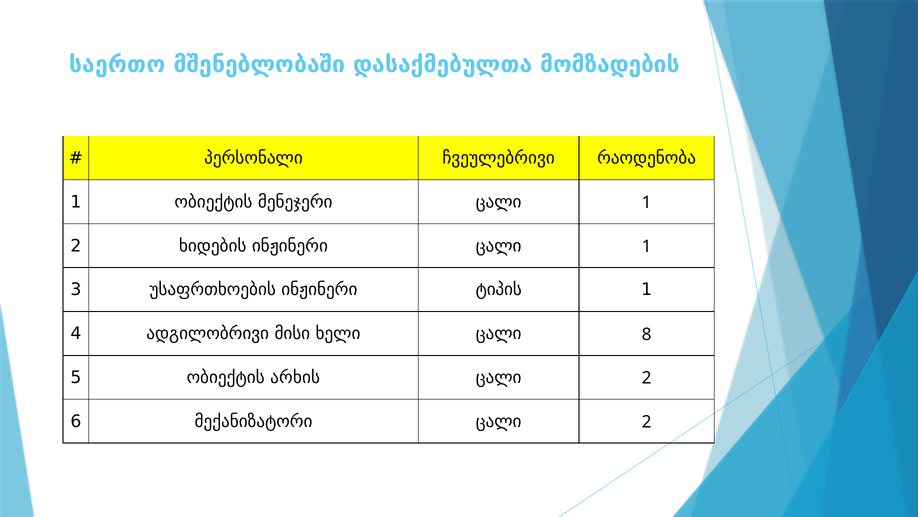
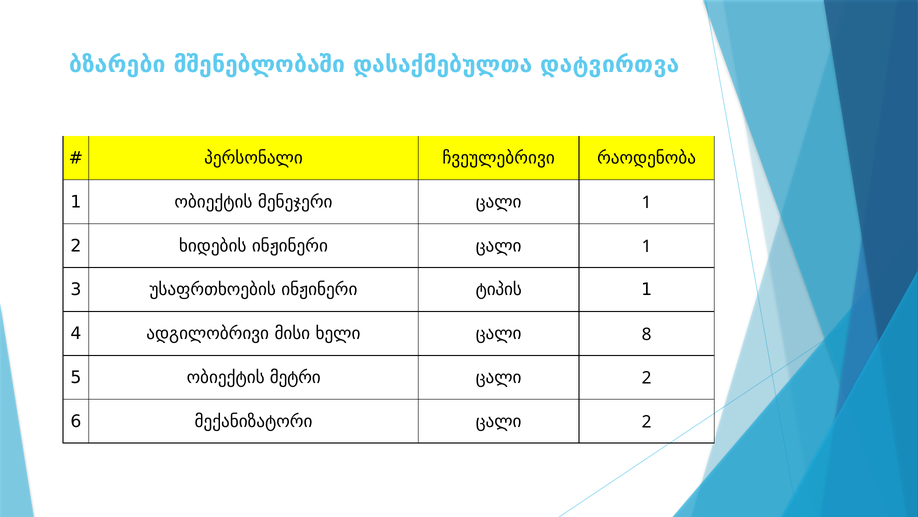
საერთო: საერთო -> ბზარები
მომზადების: მომზადების -> დატვირთვა
არხის: არხის -> მეტრი
